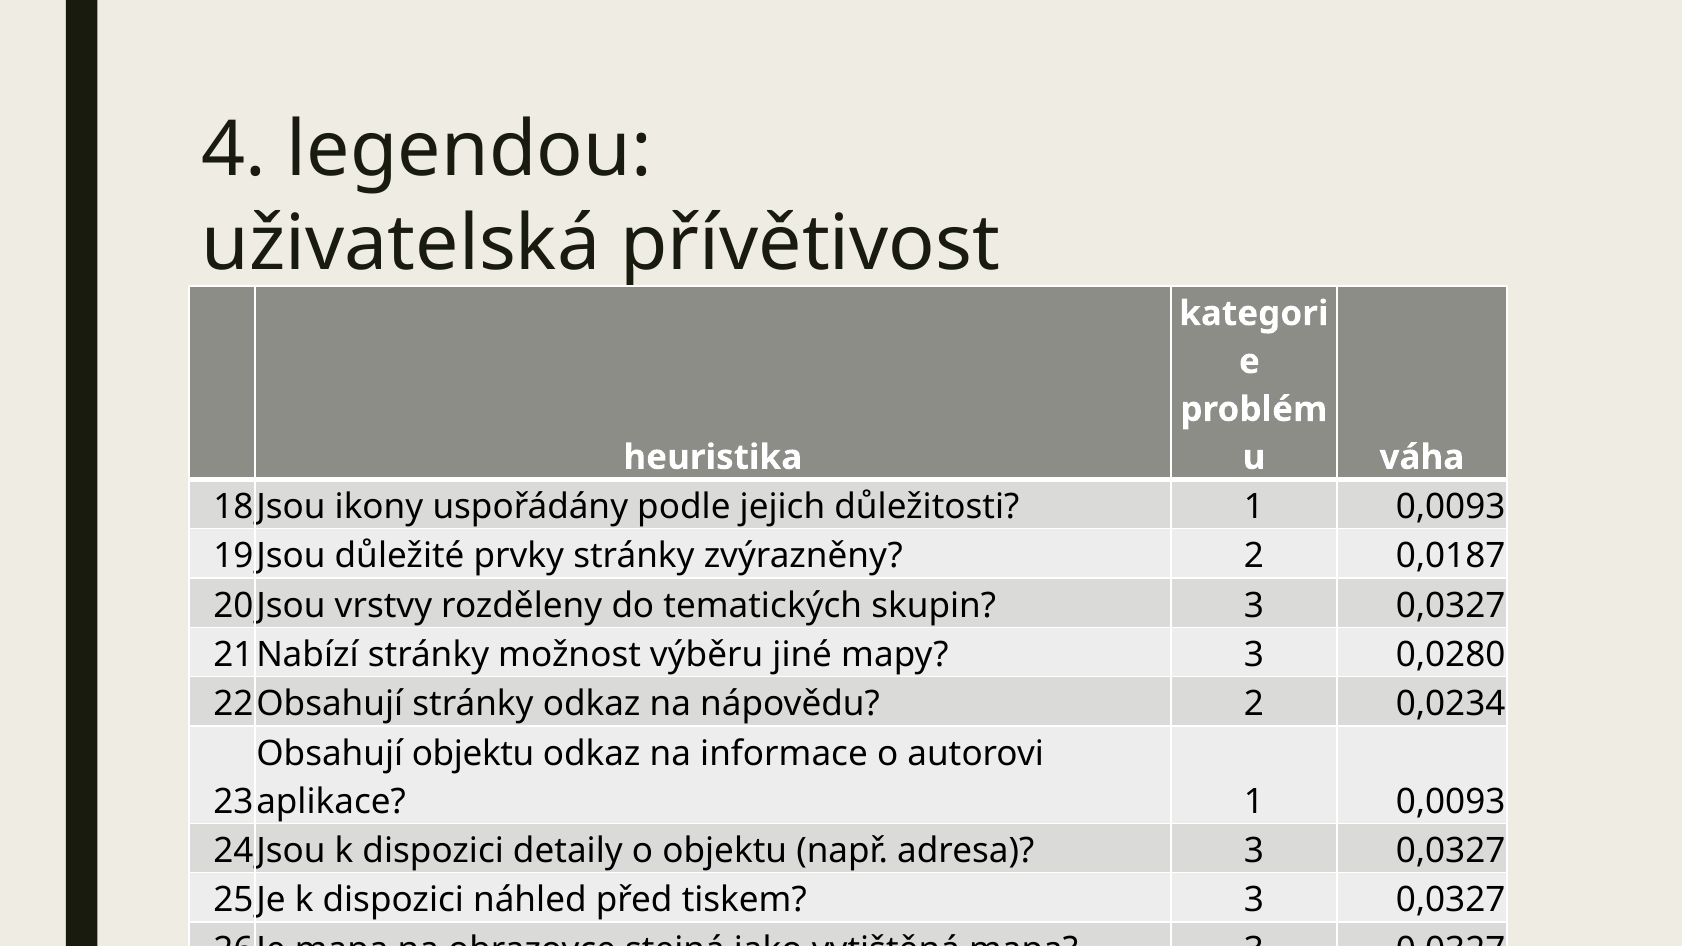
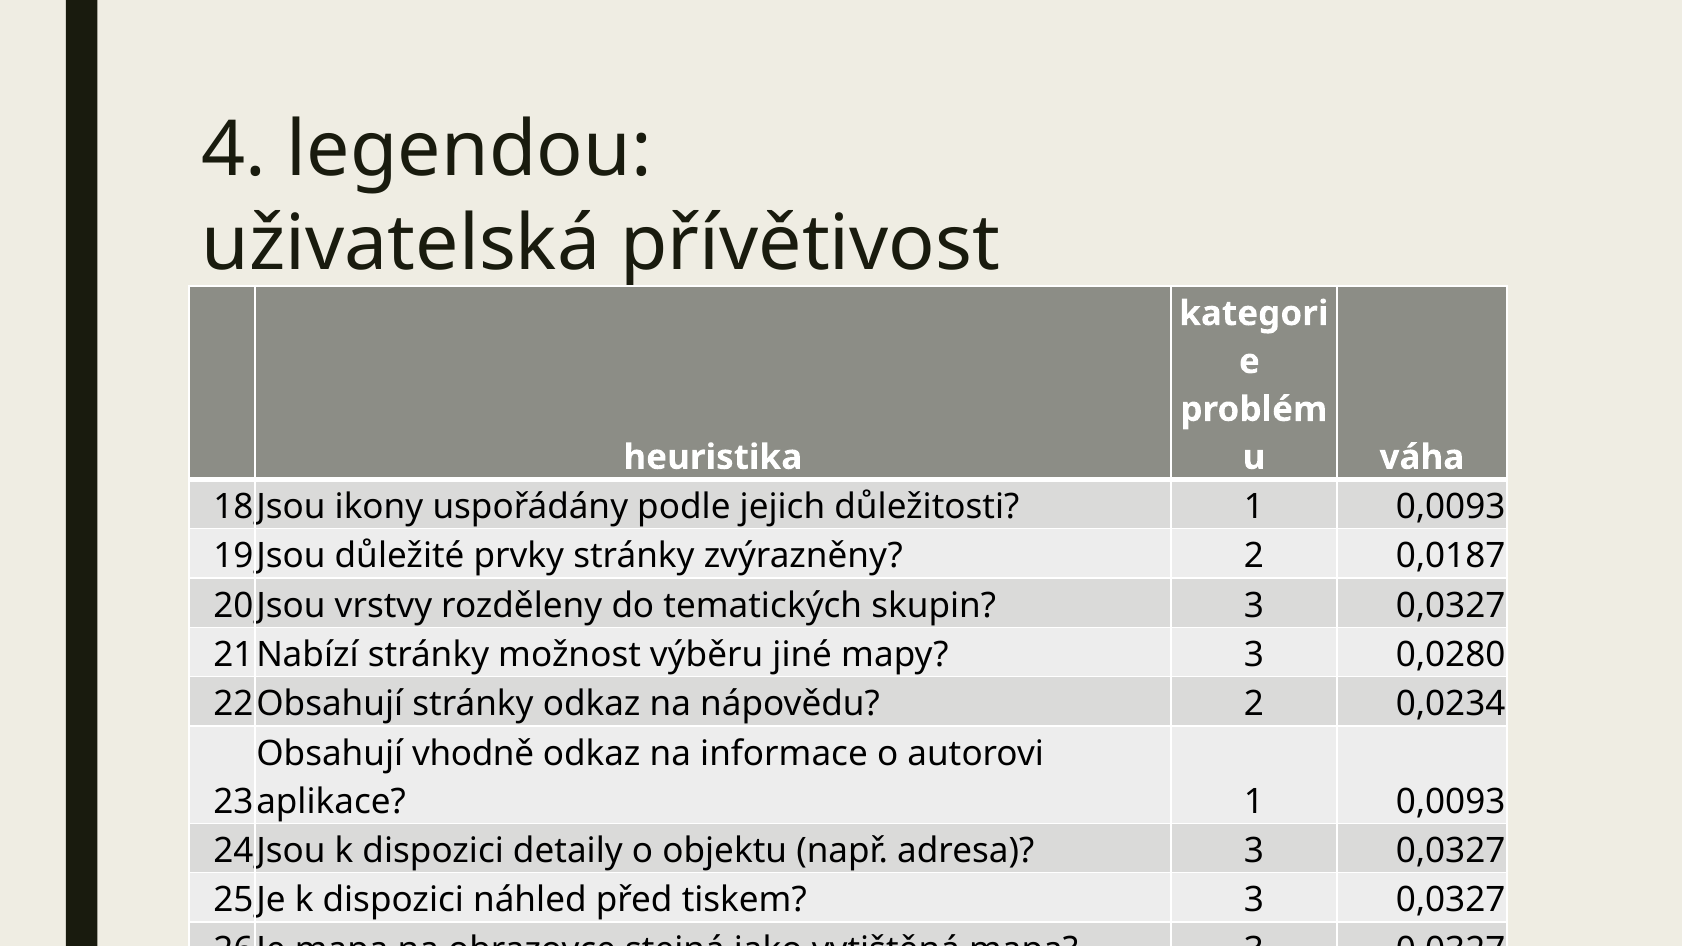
Obsahují objektu: objektu -> vhodně
